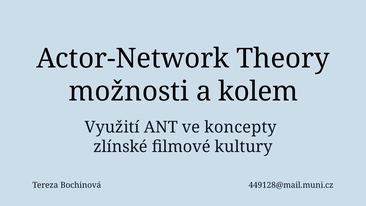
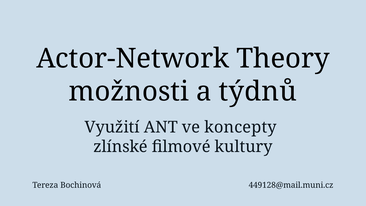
kolem: kolem -> týdnů
